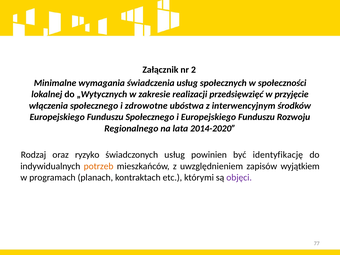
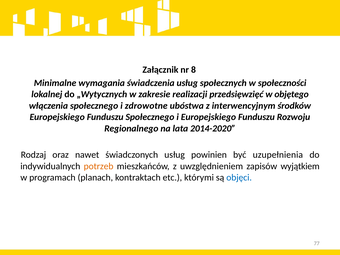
2: 2 -> 8
przyjęcie: przyjęcie -> objętego
ryzyko: ryzyko -> nawet
identyfikację: identyfikację -> uzupełnienia
objęci colour: purple -> blue
